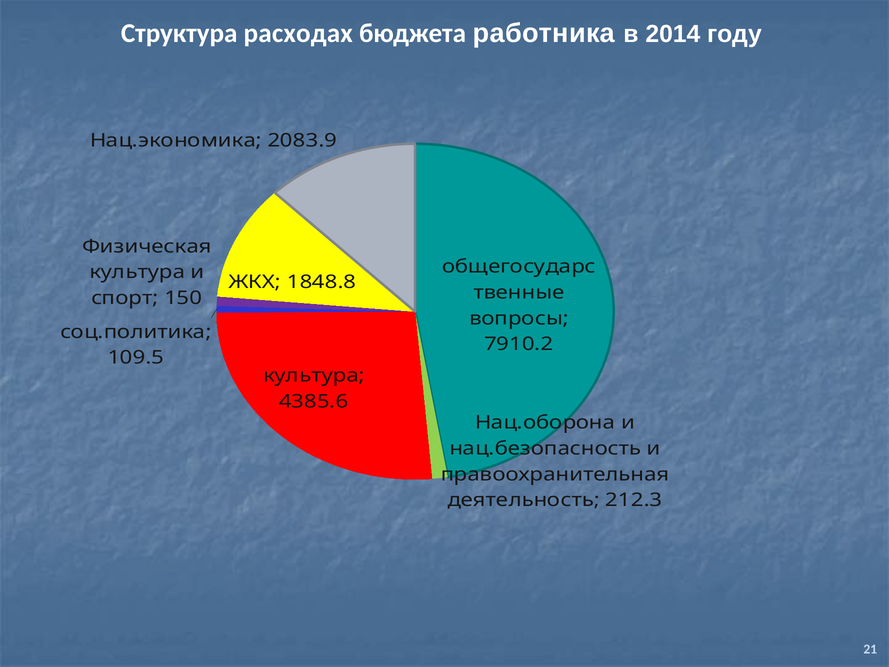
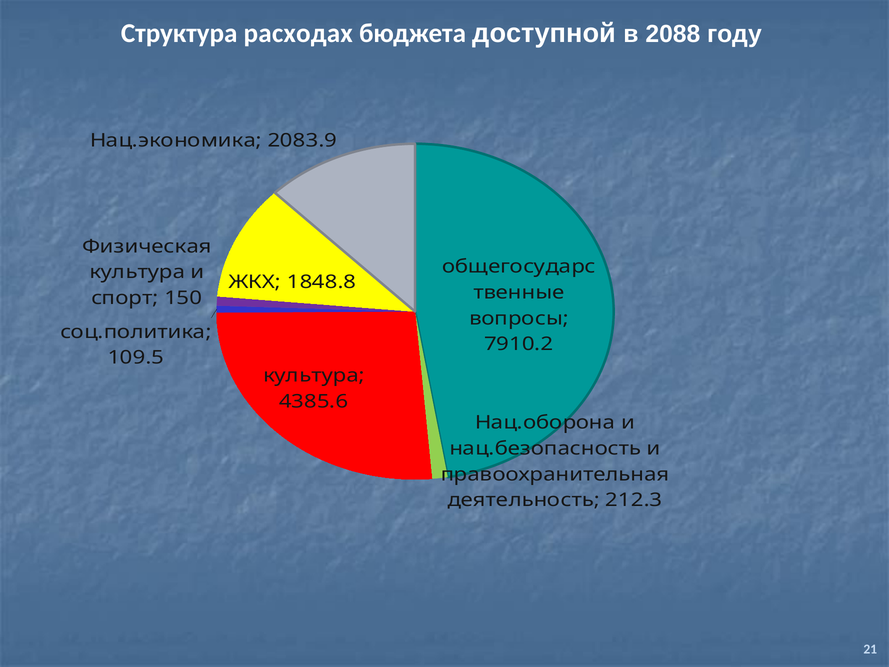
работника: работника -> доступной
2014: 2014 -> 2088
